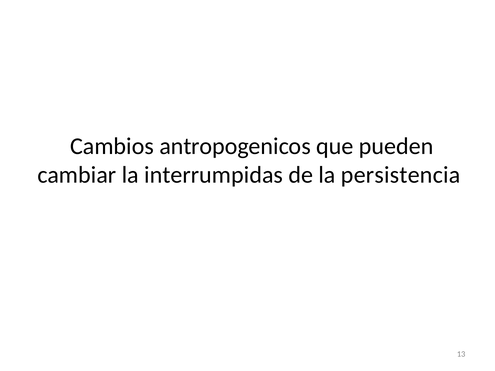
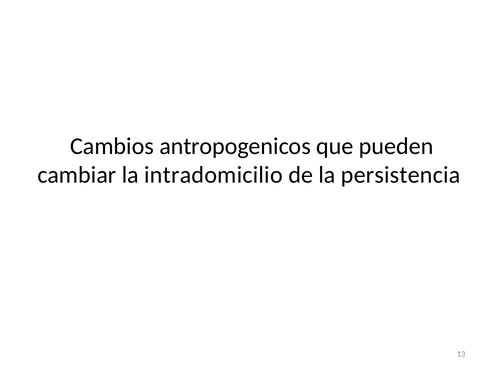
interrumpidas: interrumpidas -> intradomicilio
